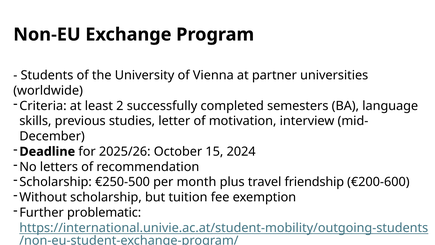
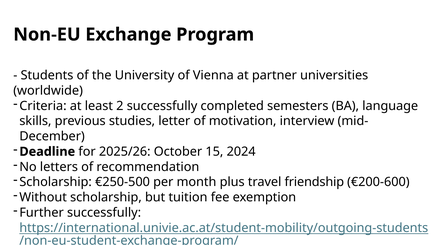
Further problematic: problematic -> successfully
